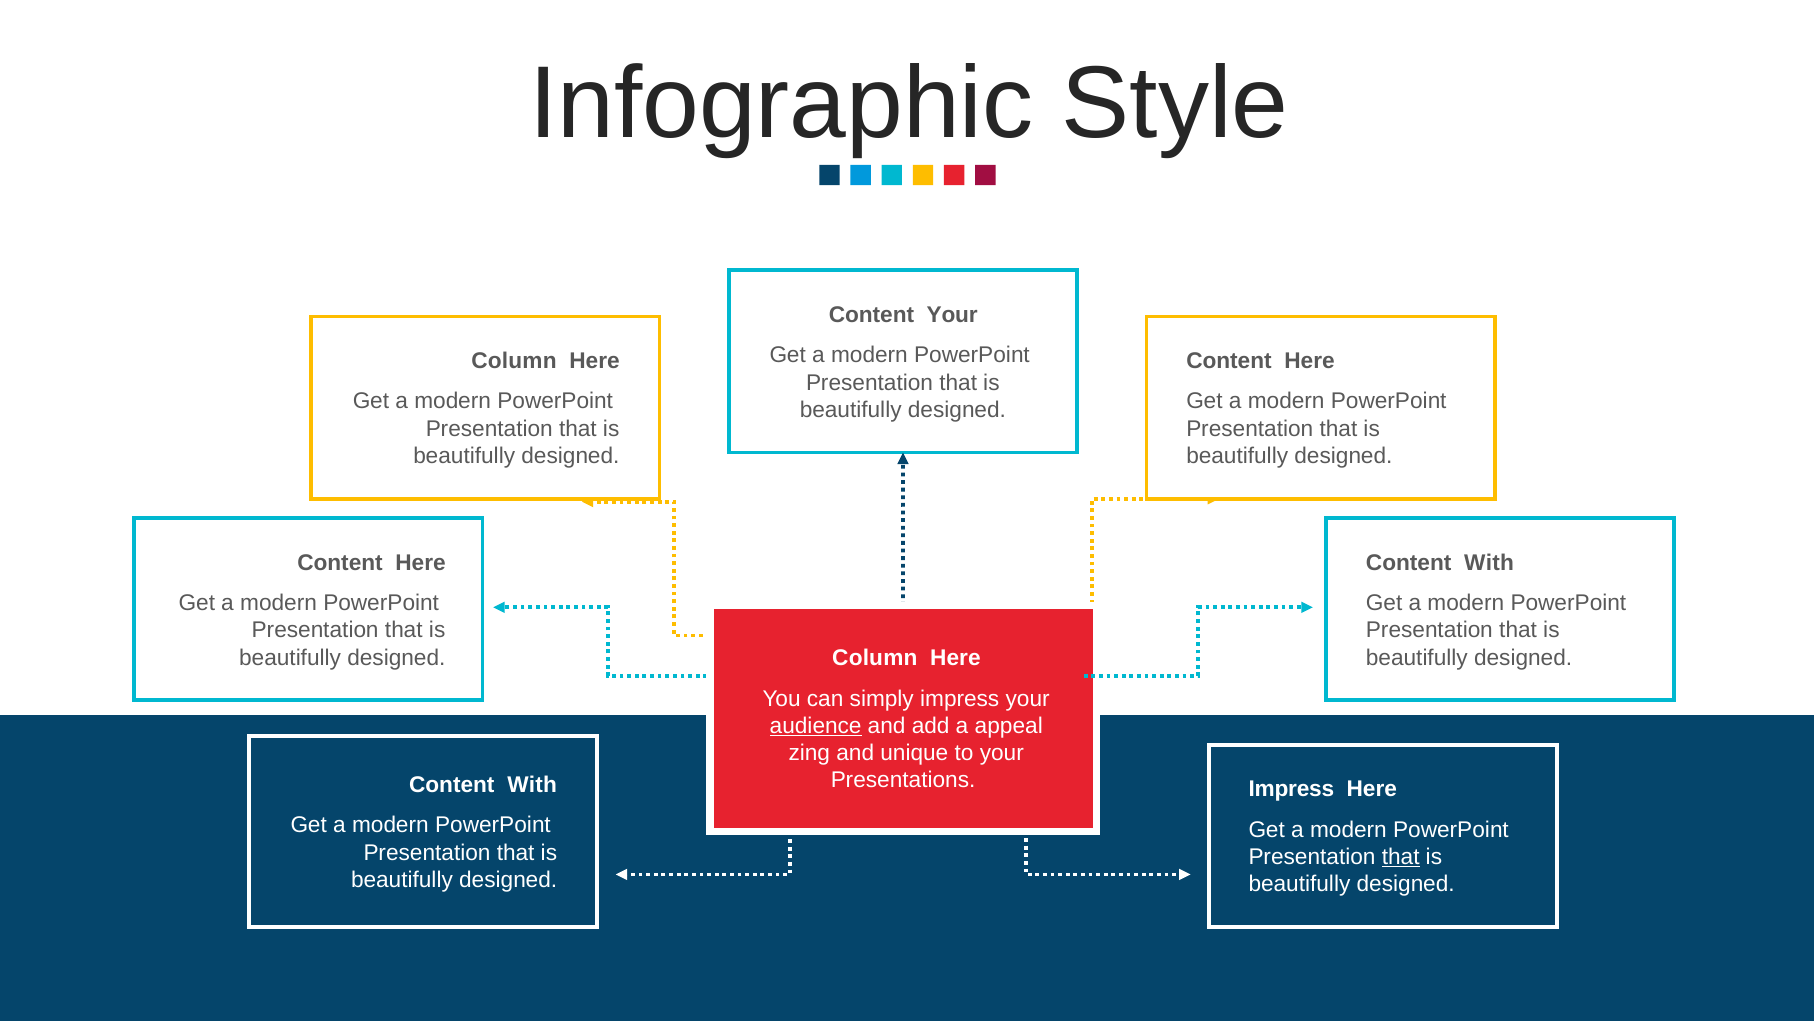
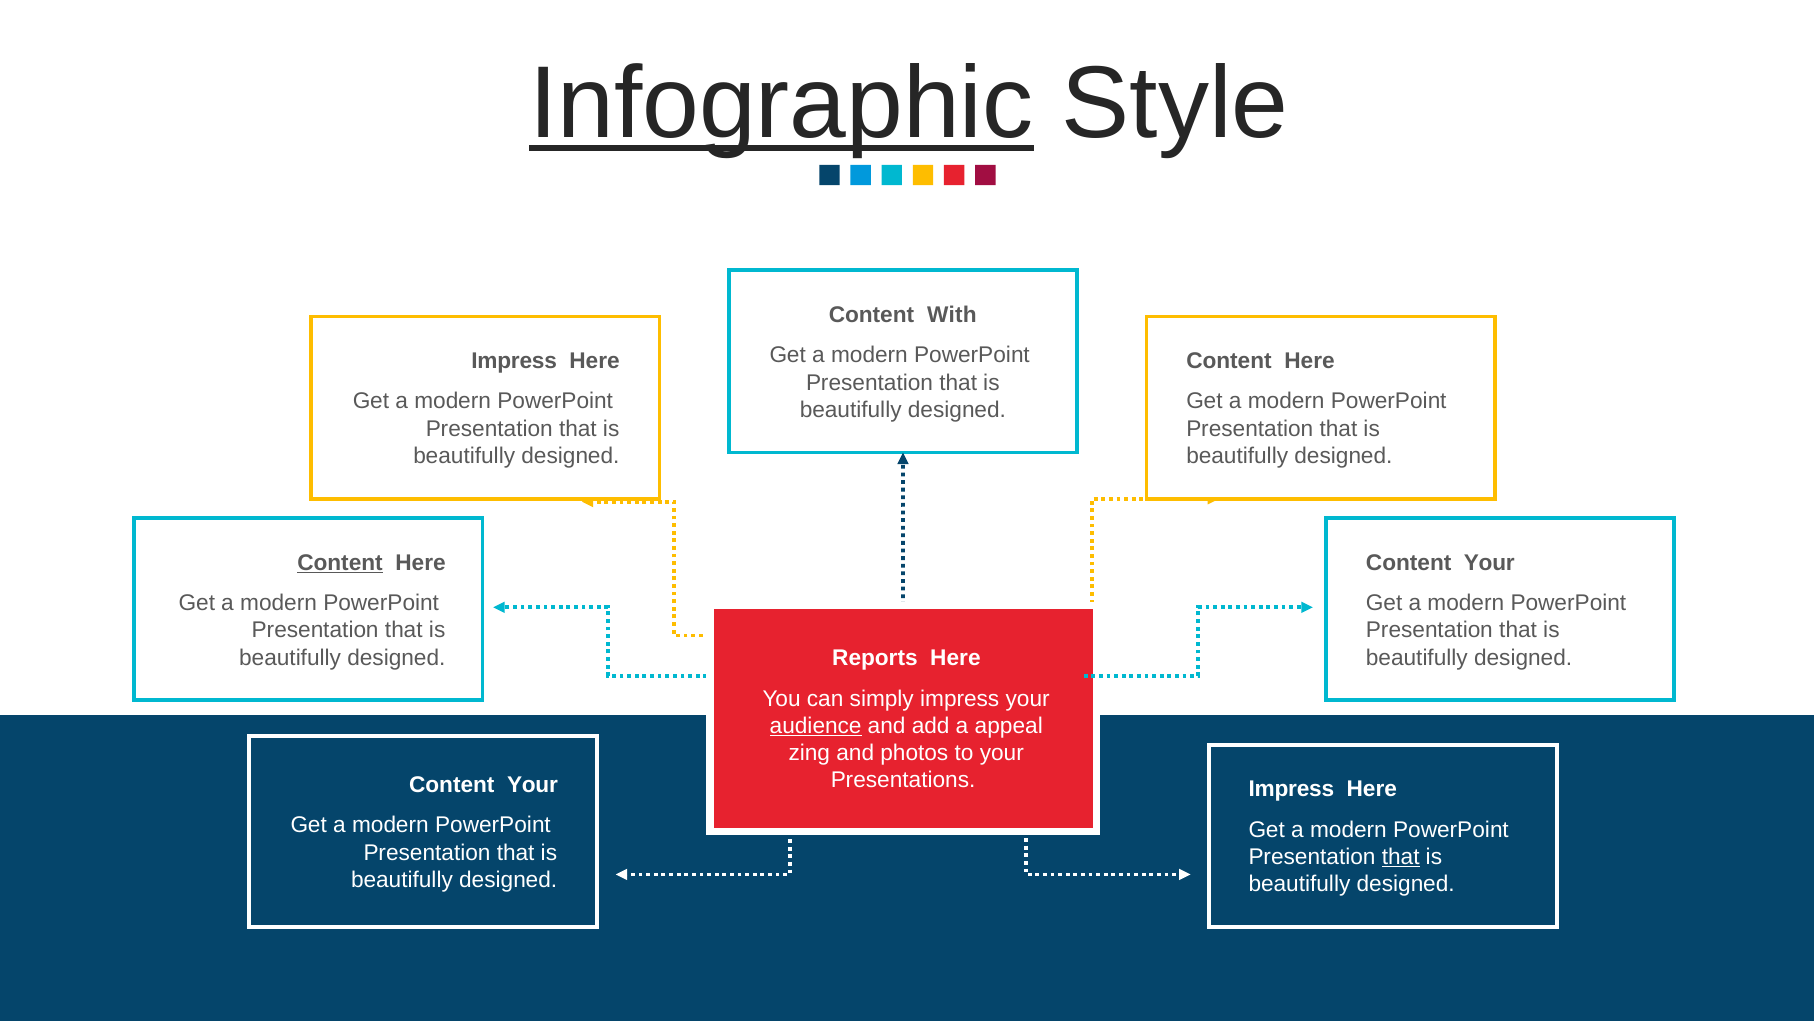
Infographic underline: none -> present
Content Your: Your -> With
Column at (514, 361): Column -> Impress
Content at (340, 563) underline: none -> present
With at (1489, 563): With -> Your
Column at (875, 658): Column -> Reports
unique: unique -> photos
With at (532, 785): With -> Your
